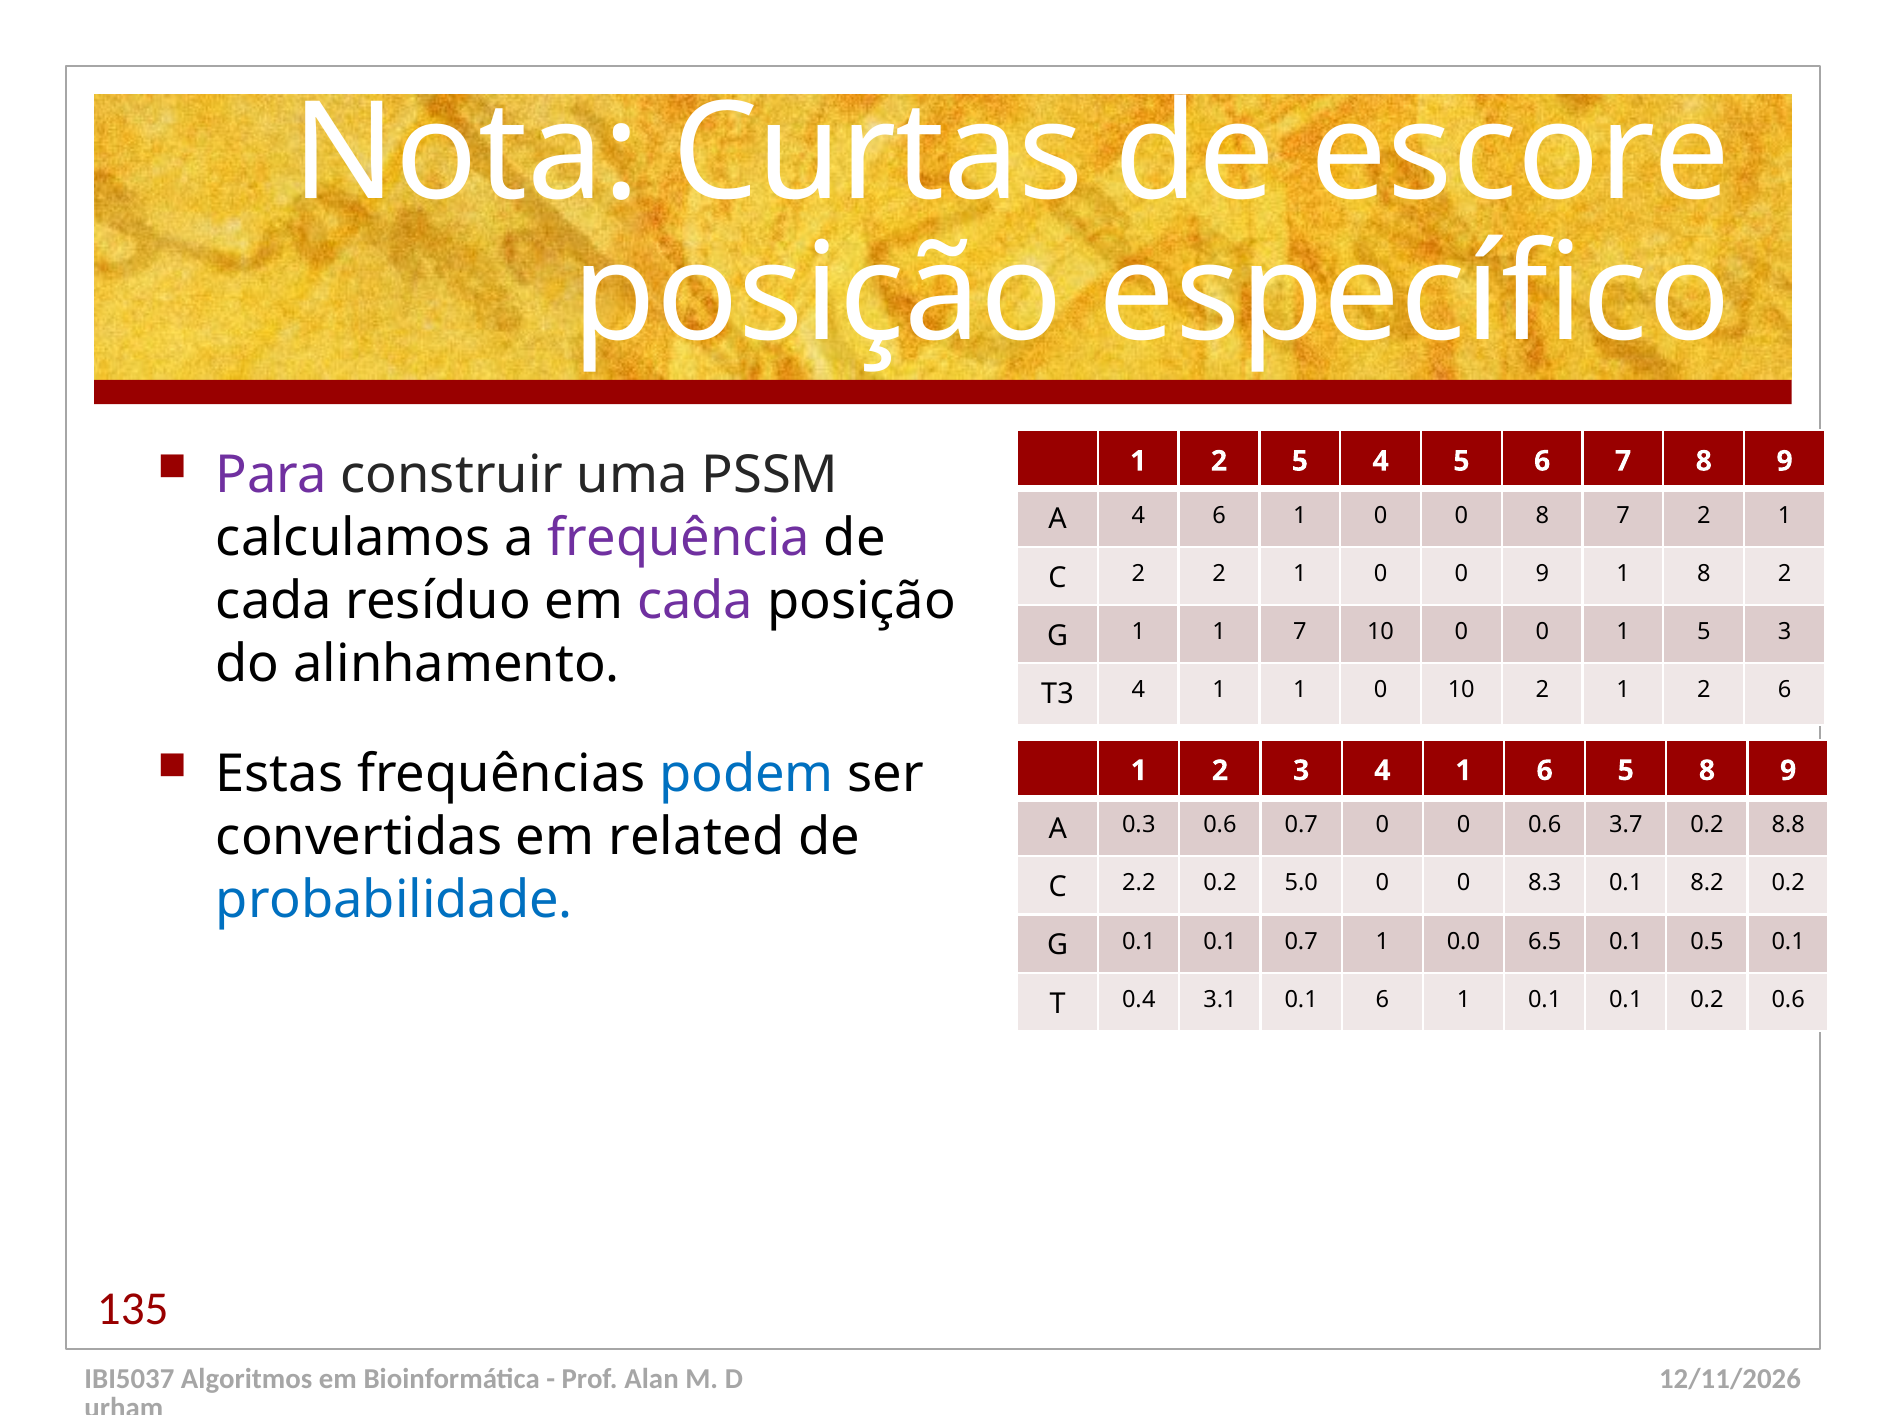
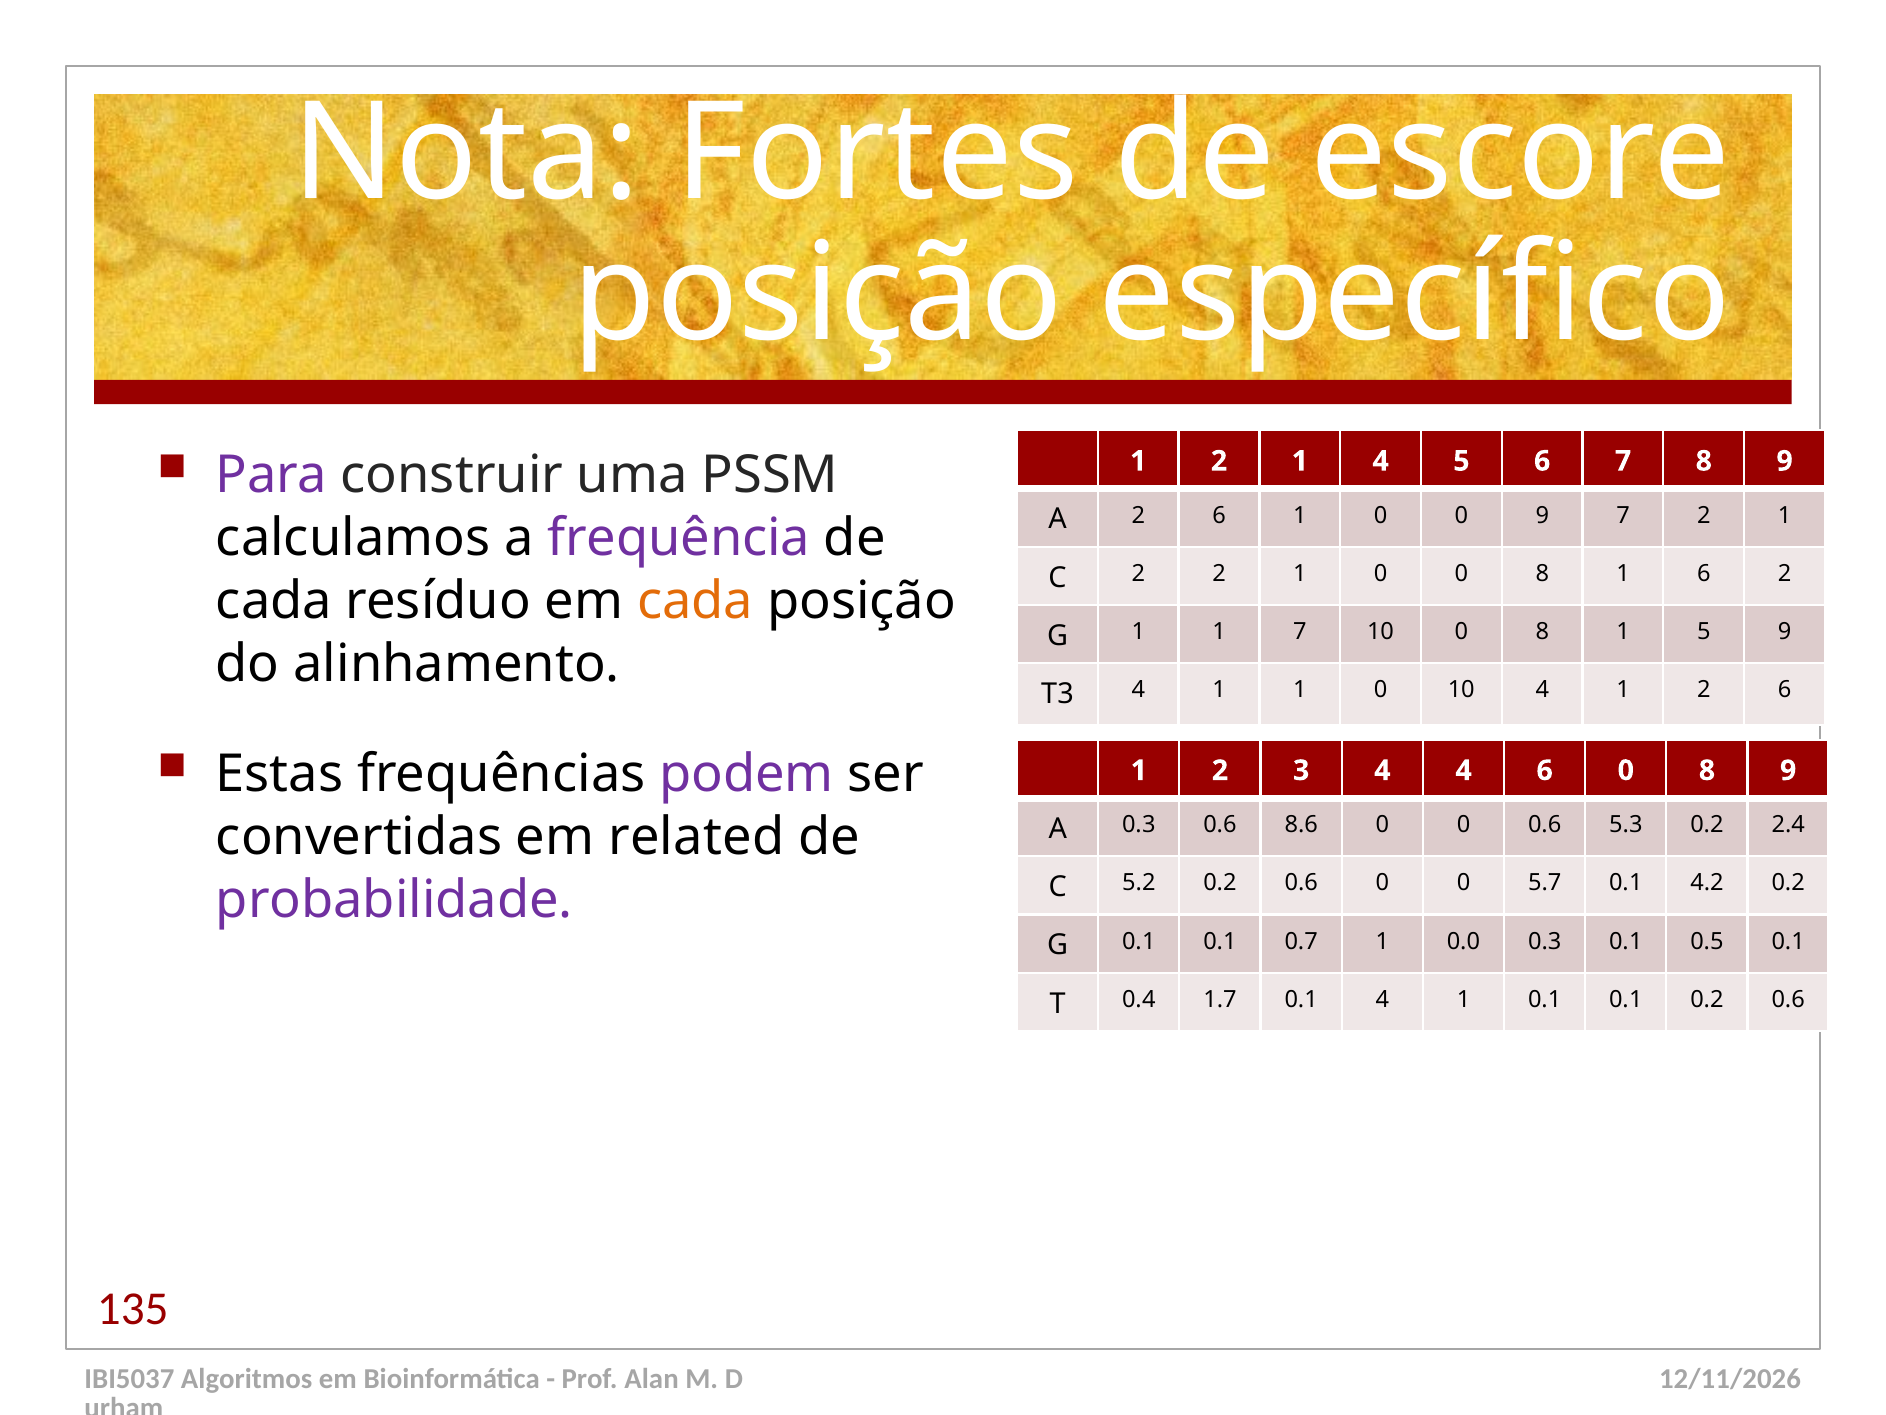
Curtas: Curtas -> Fortes
1 2 5: 5 -> 1
A 4: 4 -> 2
0 8: 8 -> 9
0 0 9: 9 -> 8
1 8: 8 -> 6
cada at (695, 601) colour: purple -> orange
10 0 0: 0 -> 8
5 3: 3 -> 9
10 2: 2 -> 4
podem colour: blue -> purple
3 4 1: 1 -> 4
6 5: 5 -> 0
0.6 0.7: 0.7 -> 8.6
3.7: 3.7 -> 5.3
8.8: 8.8 -> 2.4
2.2: 2.2 -> 5.2
5.0 at (1301, 883): 5.0 -> 0.6
8.3: 8.3 -> 5.7
8.2: 8.2 -> 4.2
probabilidade colour: blue -> purple
0.0 6.5: 6.5 -> 0.3
3.1: 3.1 -> 1.7
0.1 6: 6 -> 4
